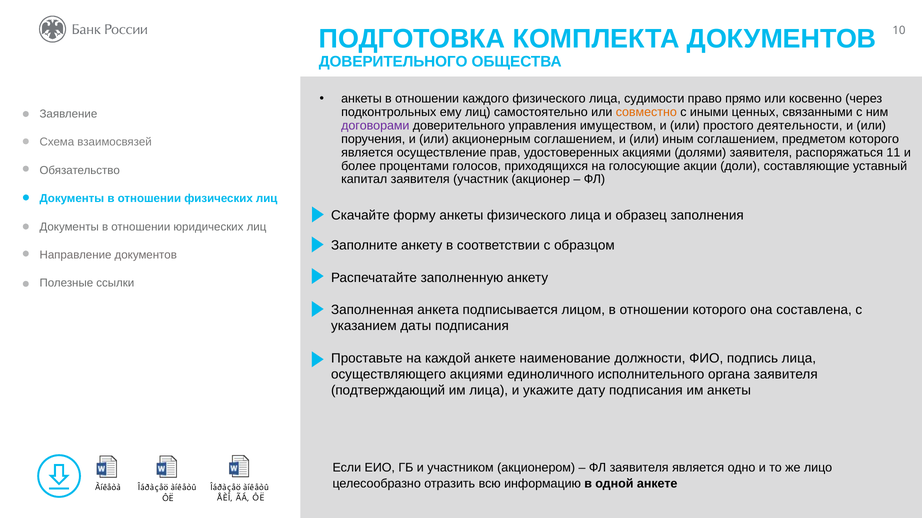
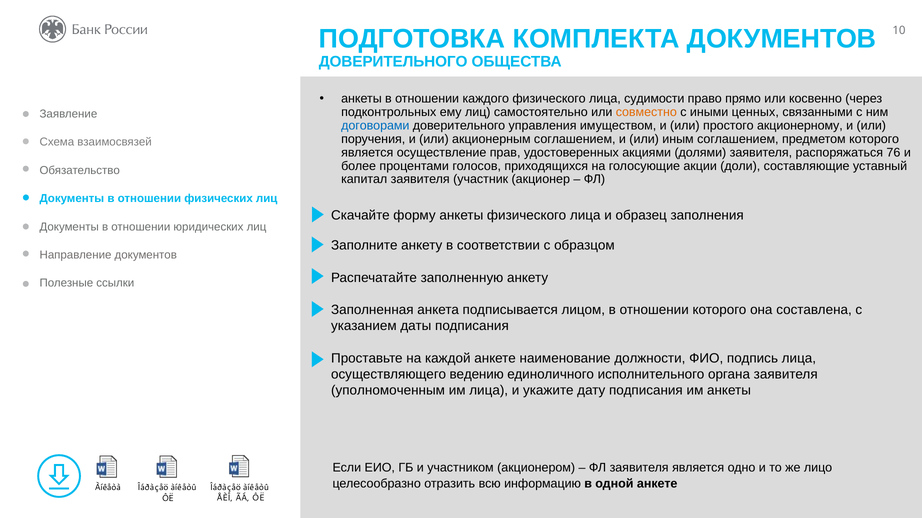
договорами colour: purple -> blue
деятельности: деятельности -> акционерному
11: 11 -> 76
осуществляющего акциями: акциями -> ведению
подтверждающий: подтверждающий -> уполномоченным
